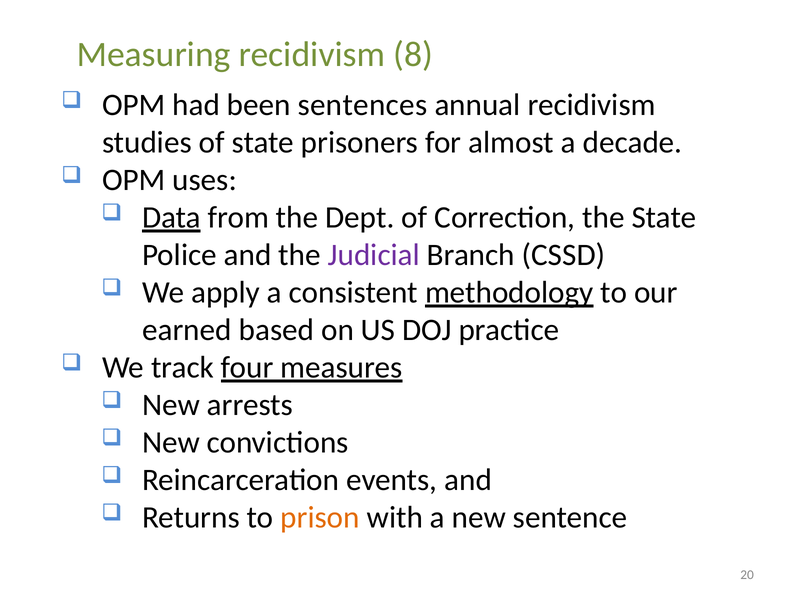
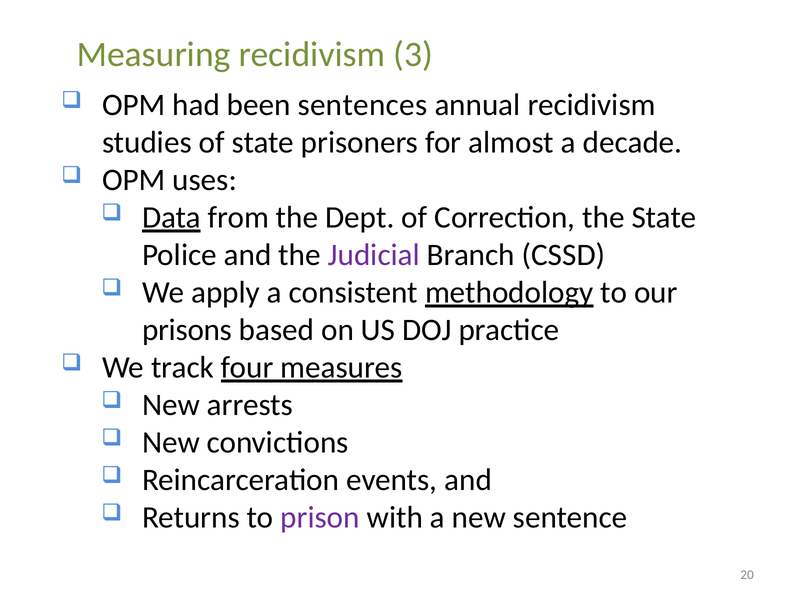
8: 8 -> 3
earned: earned -> prisons
prison colour: orange -> purple
